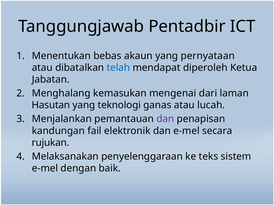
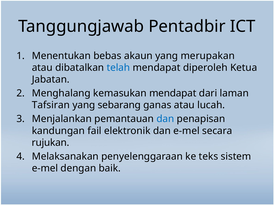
pernyataan: pernyataan -> merupakan
kemasukan mengenai: mengenai -> mendapat
Hasutan: Hasutan -> Tafsiran
teknologi: teknologi -> sebarang
dan at (165, 119) colour: purple -> blue
